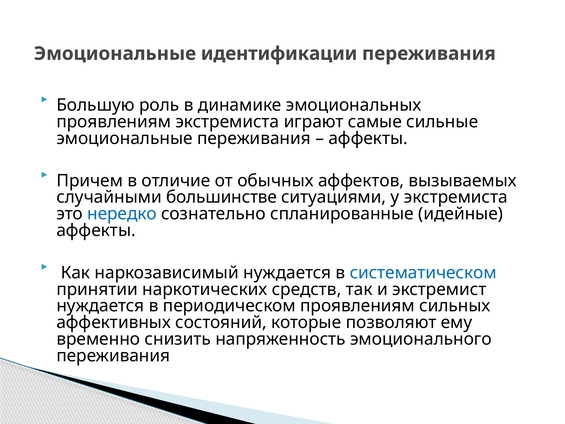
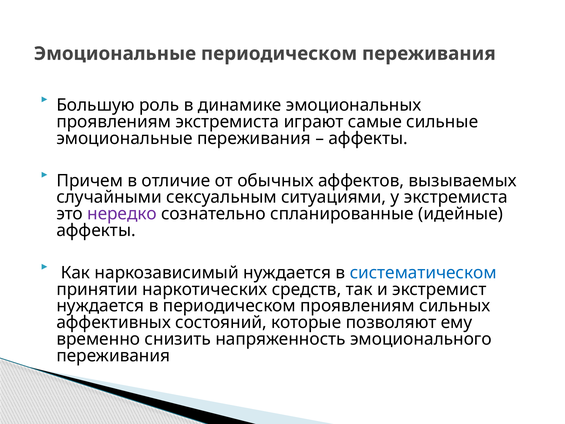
Эмоциональные идентификации: идентификации -> периодическом
большинстве: большинстве -> сексуальным
нередко colour: blue -> purple
